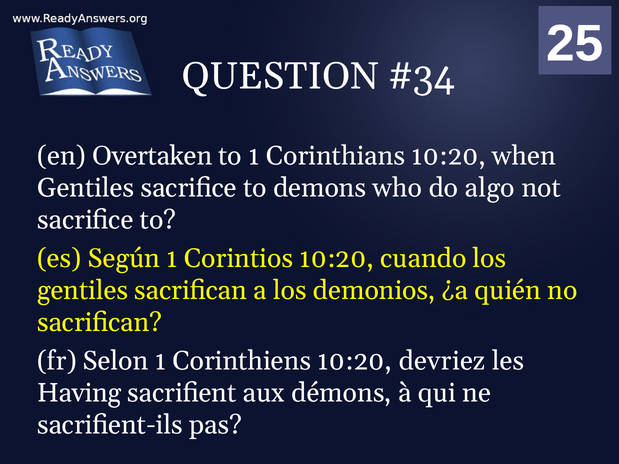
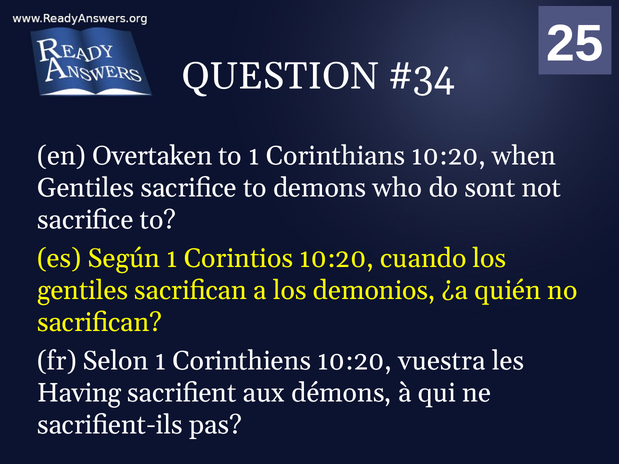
algo: algo -> sont
devriez: devriez -> vuestra
